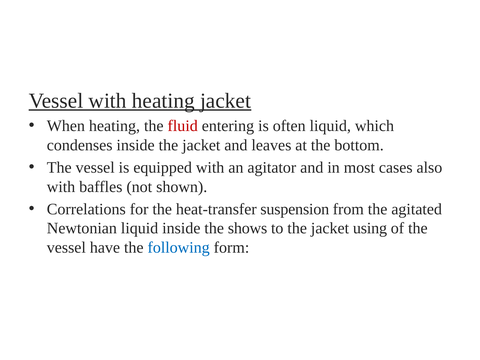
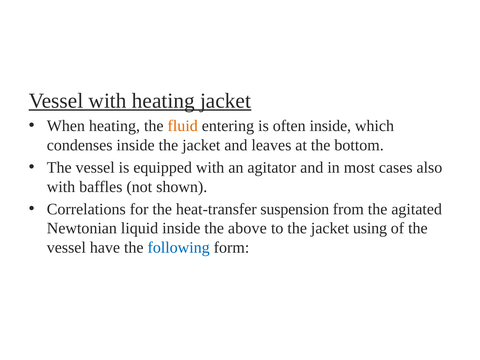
fluid colour: red -> orange
often liquid: liquid -> inside
shows: shows -> above
